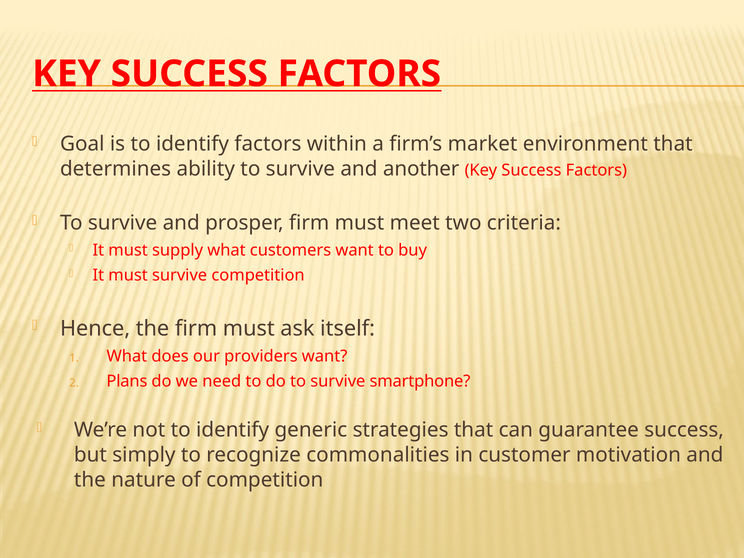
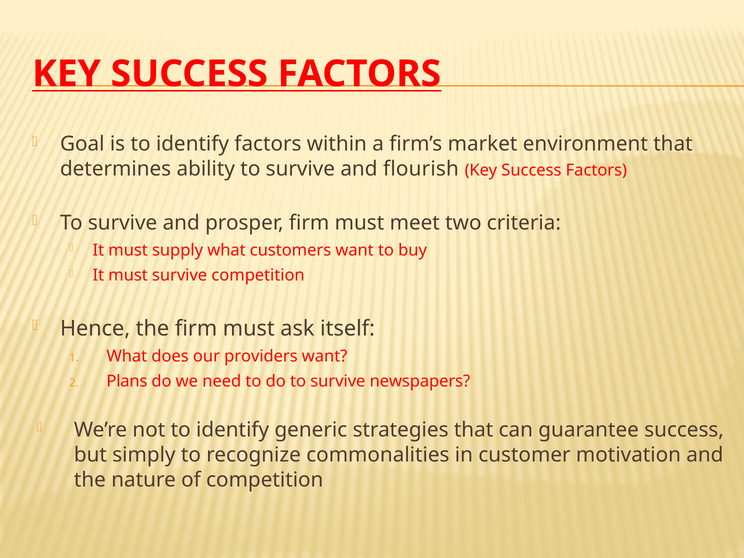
another: another -> flourish
smartphone: smartphone -> newspapers
